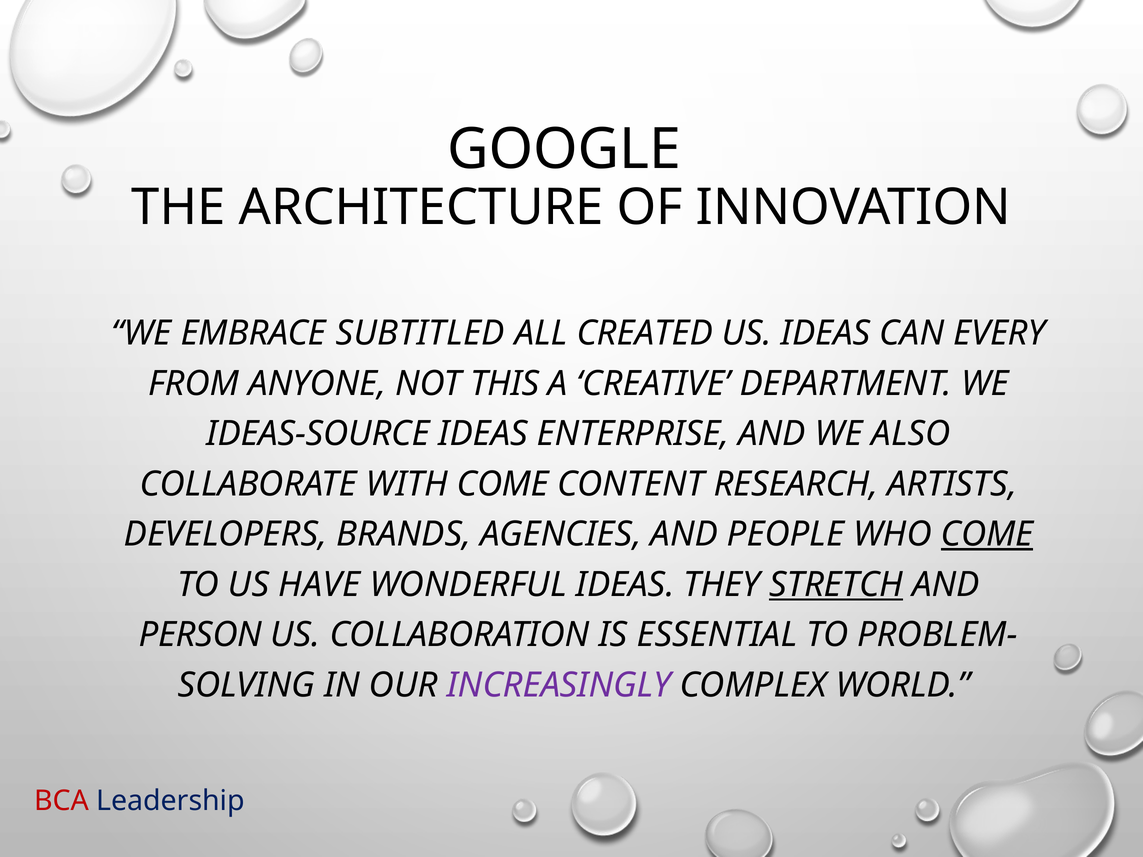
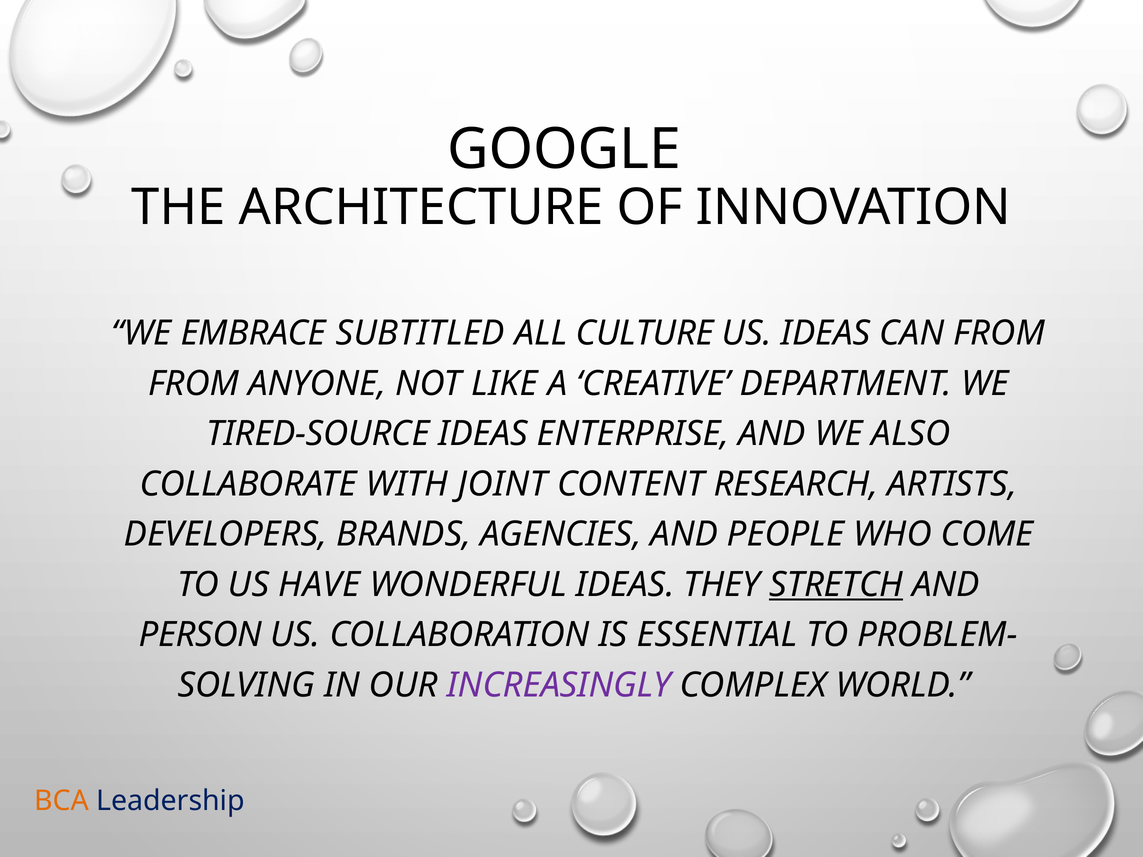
CREATED: CREATED -> CULTURE
CAN EVERY: EVERY -> FROM
THIS: THIS -> LIKE
IDEAS-SOURCE: IDEAS-SOURCE -> TIRED-SOURCE
WITH COME: COME -> JOINT
COME at (987, 534) underline: present -> none
BCA colour: red -> orange
